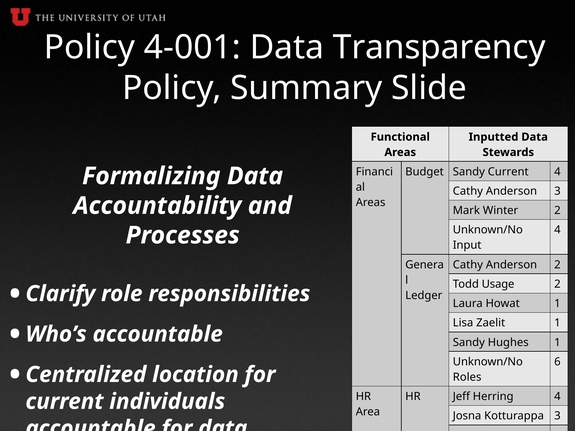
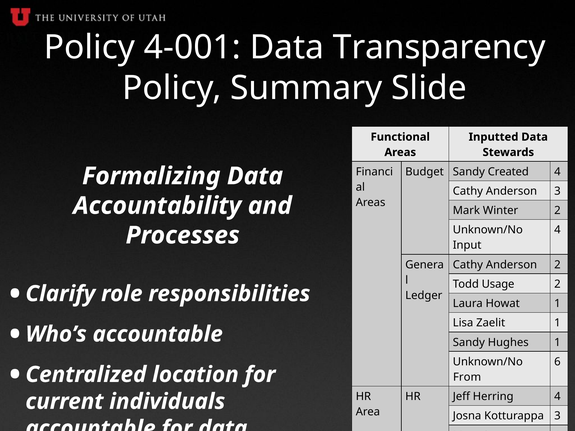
Sandy Current: Current -> Created
Roles: Roles -> From
